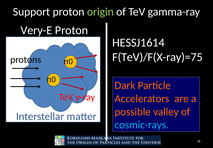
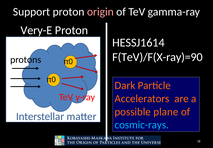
origin colour: light green -> pink
F(TeV)/F(X-ray)=75: F(TeV)/F(X-ray)=75 -> F(TeV)/F(X-ray)=90
valley: valley -> plane
